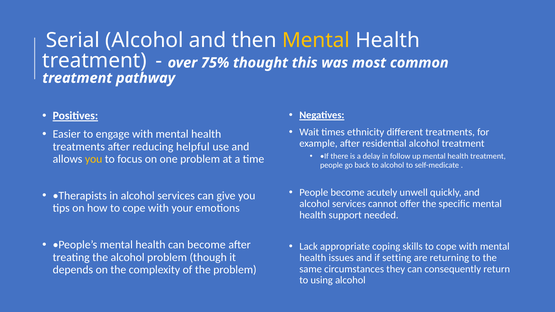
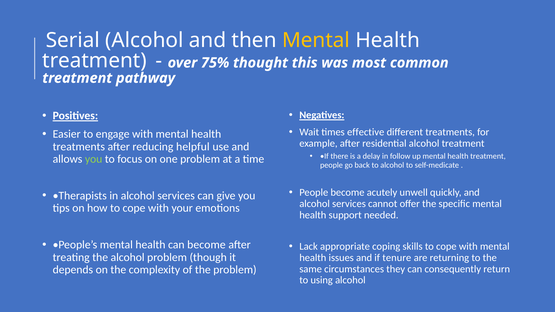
ethnicity: ethnicity -> effective
you at (94, 159) colour: yellow -> light green
setting: setting -> tenure
